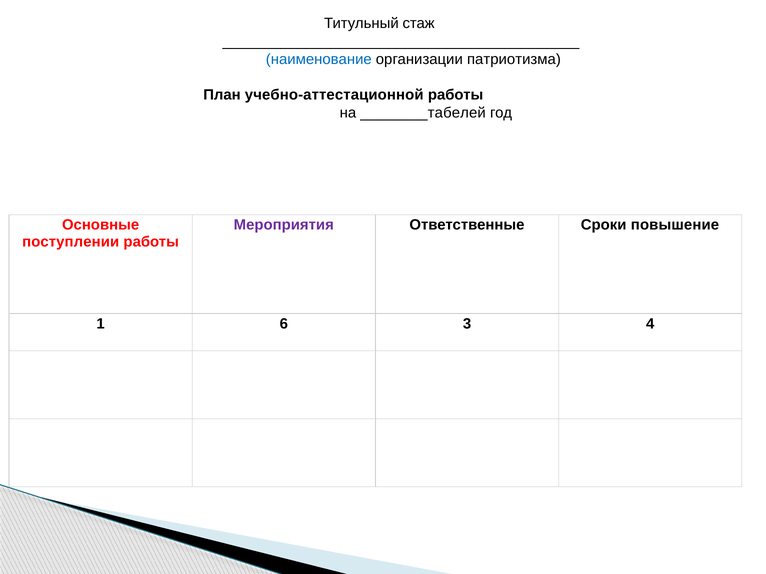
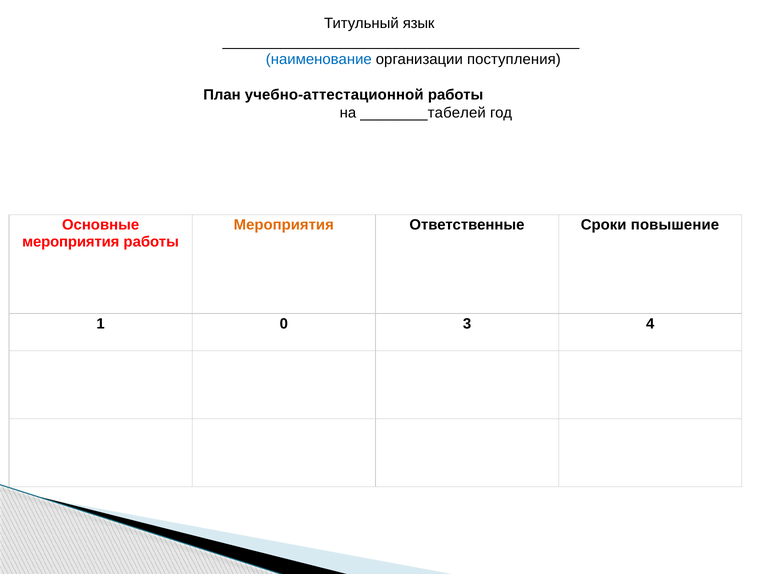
стаж: стаж -> язык
патриотизма: патриотизма -> поступления
Мероприятия at (284, 225) colour: purple -> orange
поступлении at (71, 242): поступлении -> мероприятия
6: 6 -> 0
